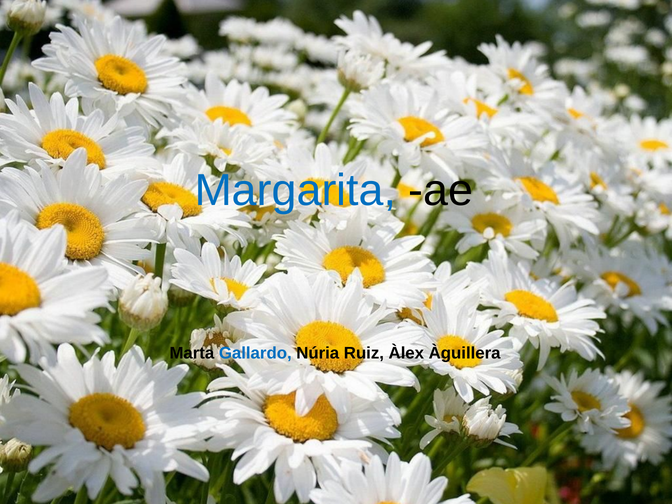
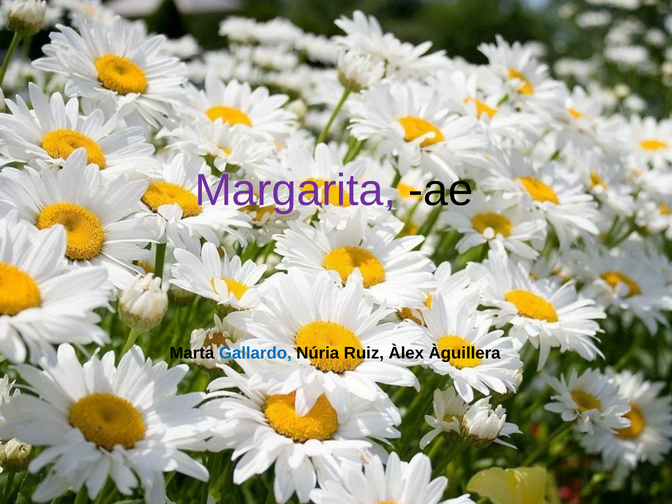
Margarita at (295, 190) colour: blue -> purple
